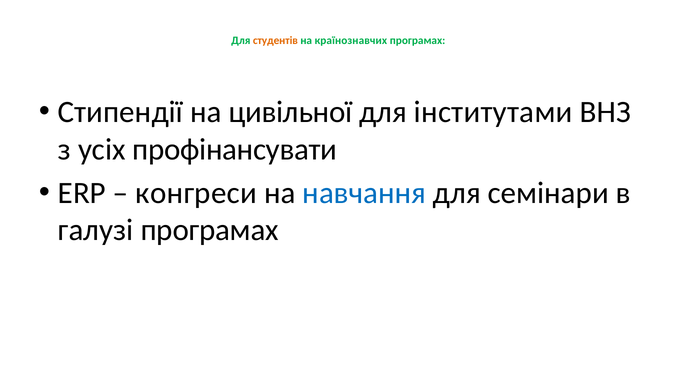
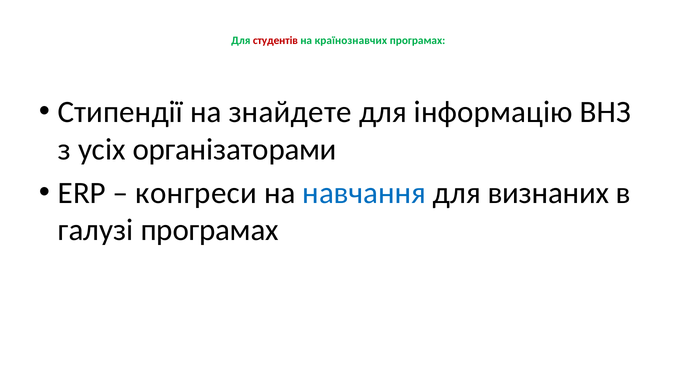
студентів colour: orange -> red
цивільної: цивільної -> знайдете
інститутами: інститутами -> інформацію
профінансувати: профінансувати -> організаторами
семінари: семінари -> визнаних
